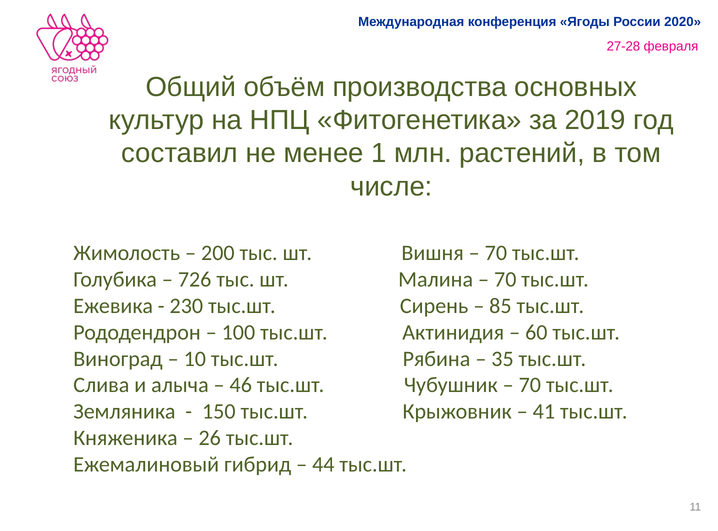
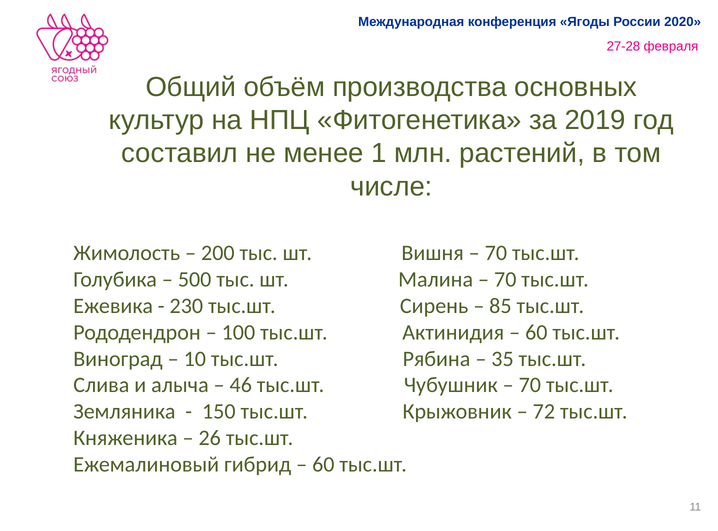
726: 726 -> 500
41: 41 -> 72
44 at (323, 464): 44 -> 60
